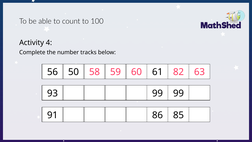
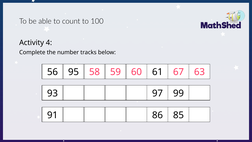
56 50: 50 -> 95
82: 82 -> 67
97 99: 99 -> 97
